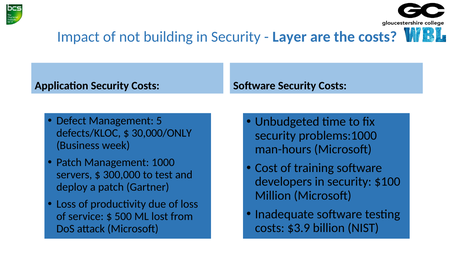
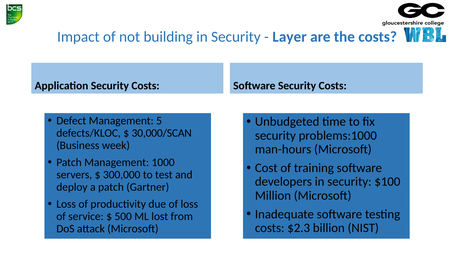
30,000/ONLY: 30,000/ONLY -> 30,000/SCAN
$3.9: $3.9 -> $2.3
